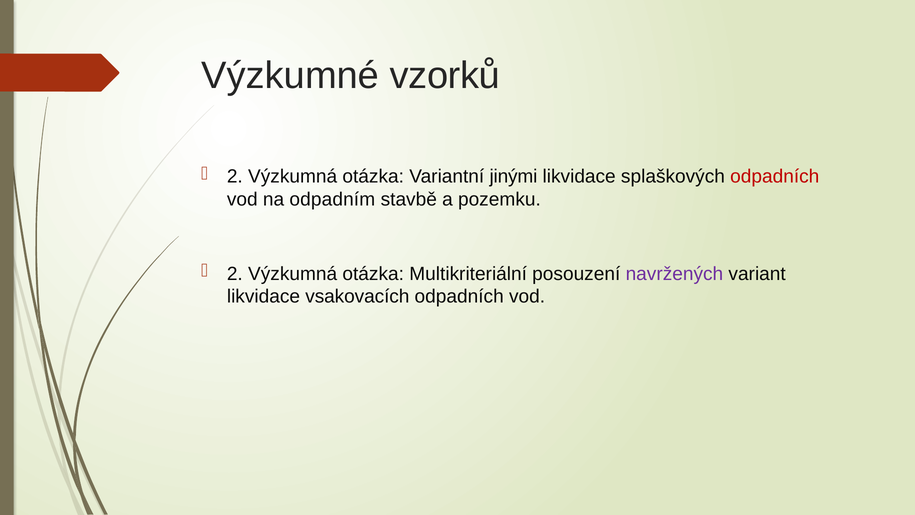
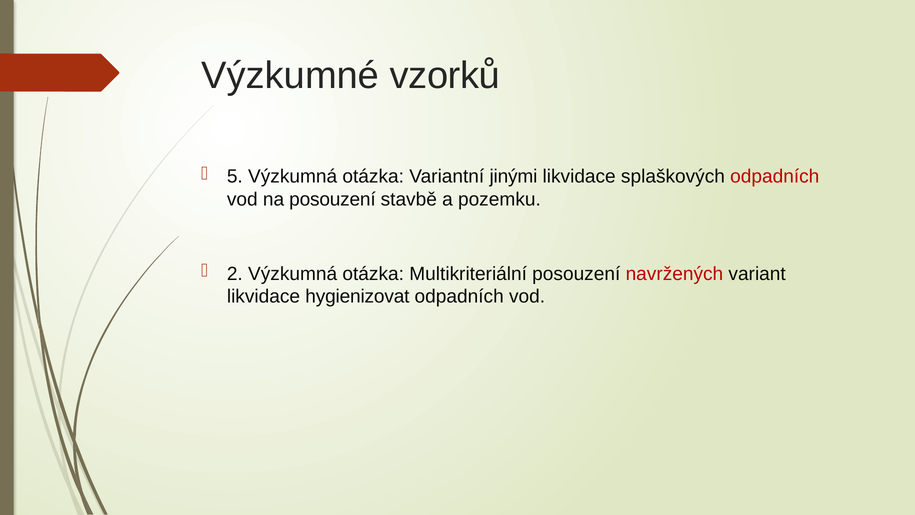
2 at (235, 176): 2 -> 5
na odpadním: odpadním -> posouzení
navržených colour: purple -> red
vsakovacích: vsakovacích -> hygienizovat
